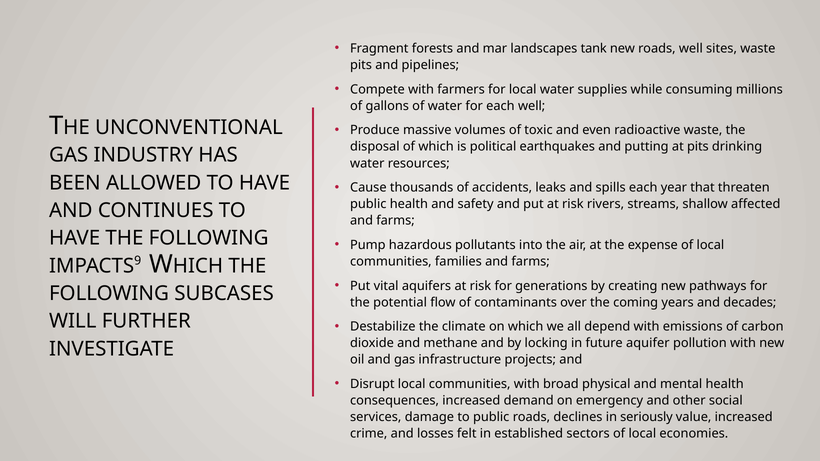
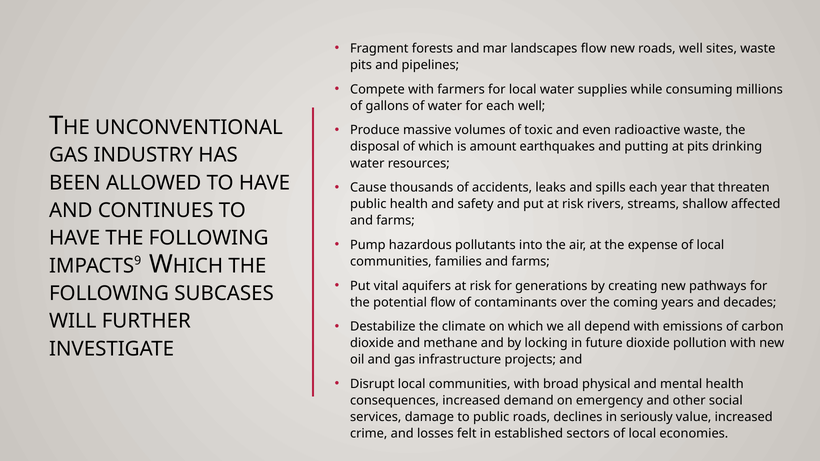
landscapes tank: tank -> flow
political: political -> amount
future aquifer: aquifer -> dioxide
